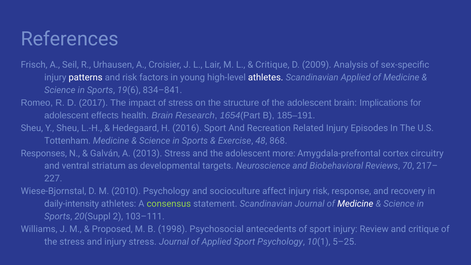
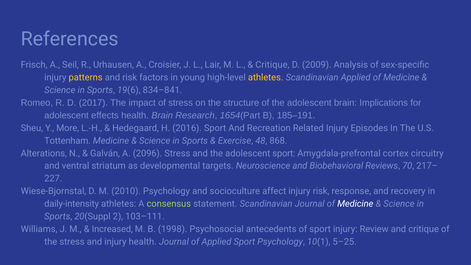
patterns colour: white -> yellow
athletes at (266, 78) colour: white -> yellow
Y Sheu: Sheu -> More
Responses: Responses -> Alterations
2013: 2013 -> 2096
adolescent more: more -> sport
Proposed: Proposed -> Increased
injury stress: stress -> health
